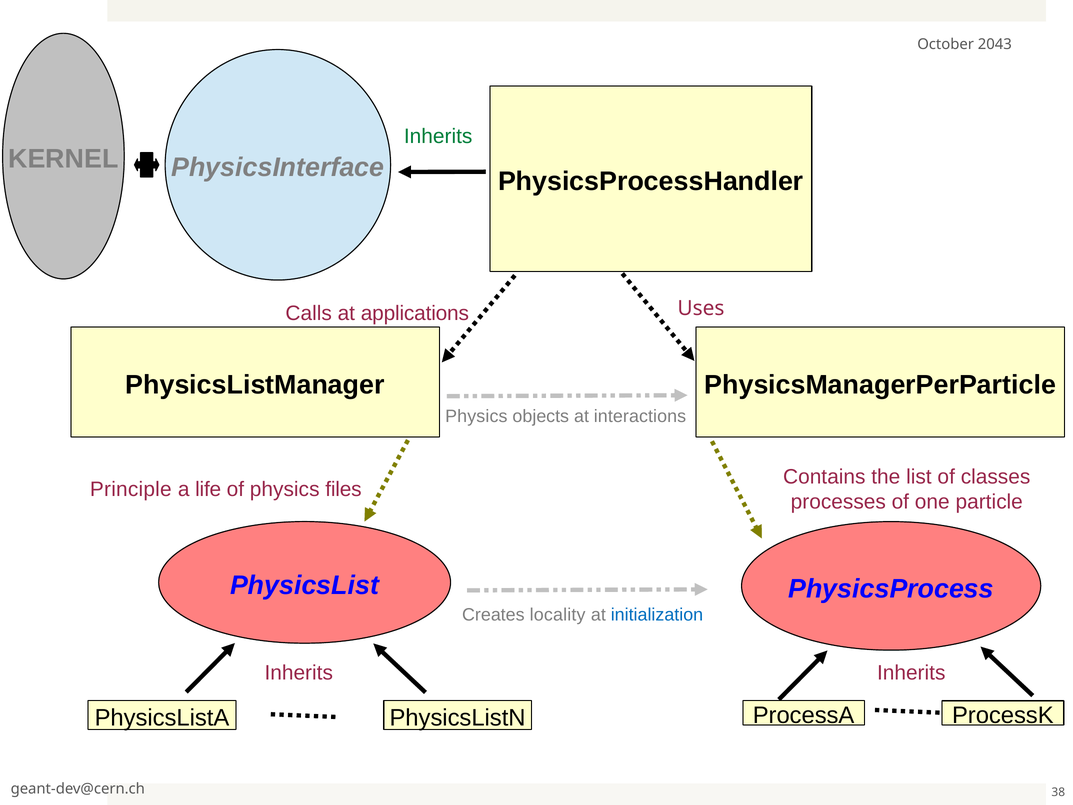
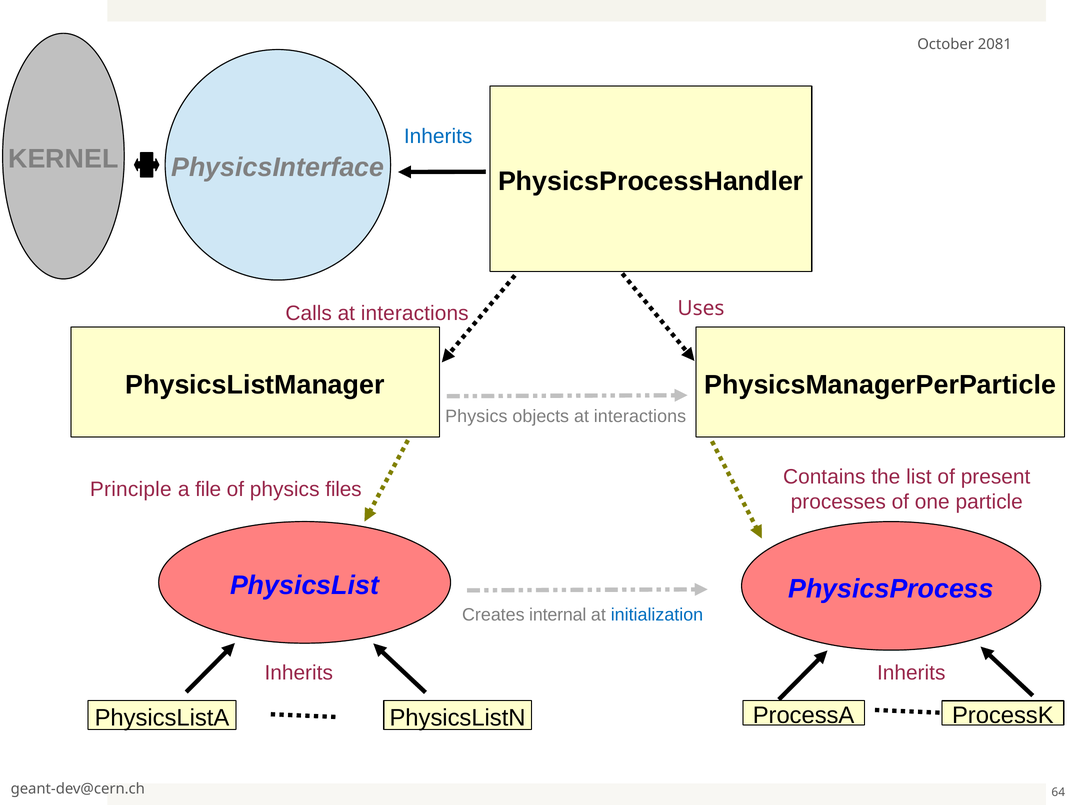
2043: 2043 -> 2081
Inherits at (438, 136) colour: green -> blue
Calls at applications: applications -> interactions
classes: classes -> present
life: life -> file
locality: locality -> internal
38: 38 -> 64
